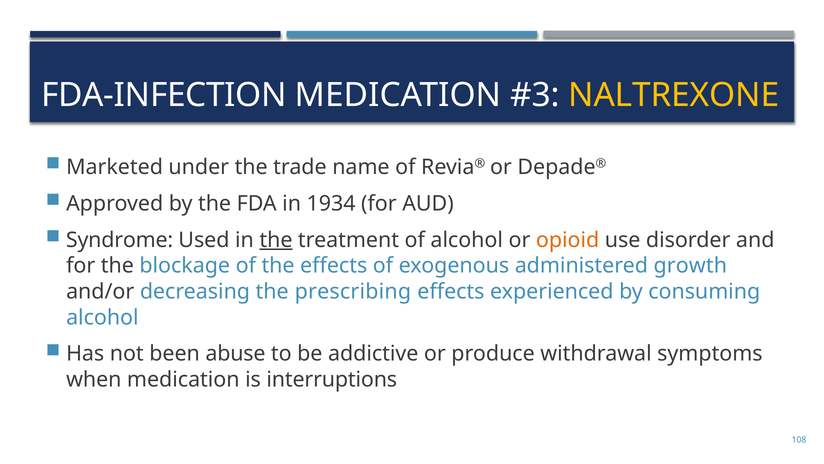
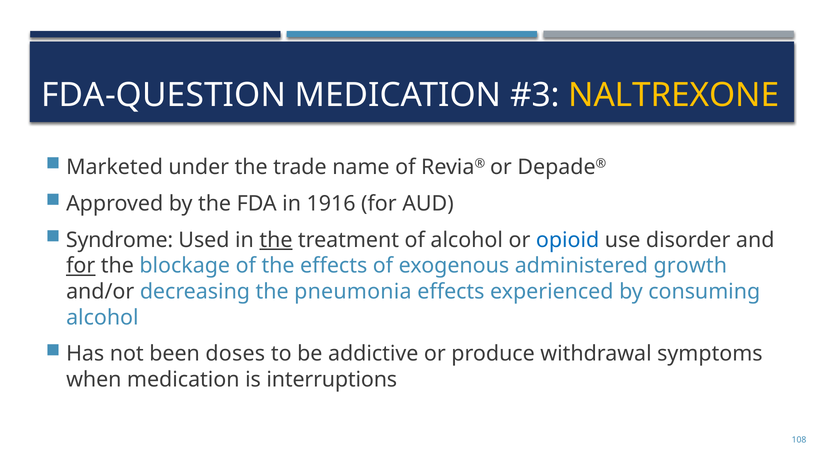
FDA-INFECTION: FDA-INFECTION -> FDA-QUESTION
1934: 1934 -> 1916
opioid colour: orange -> blue
for at (81, 266) underline: none -> present
prescribing: prescribing -> pneumonia
abuse: abuse -> doses
